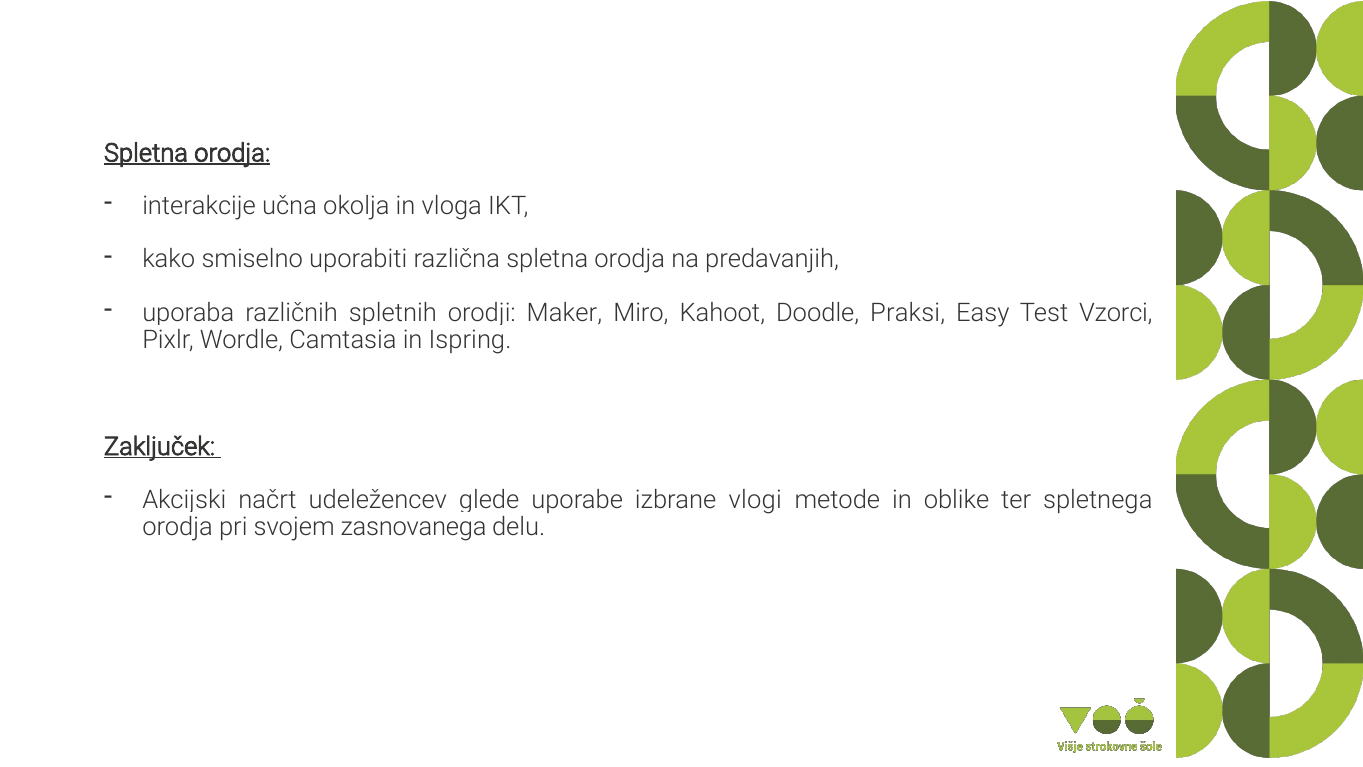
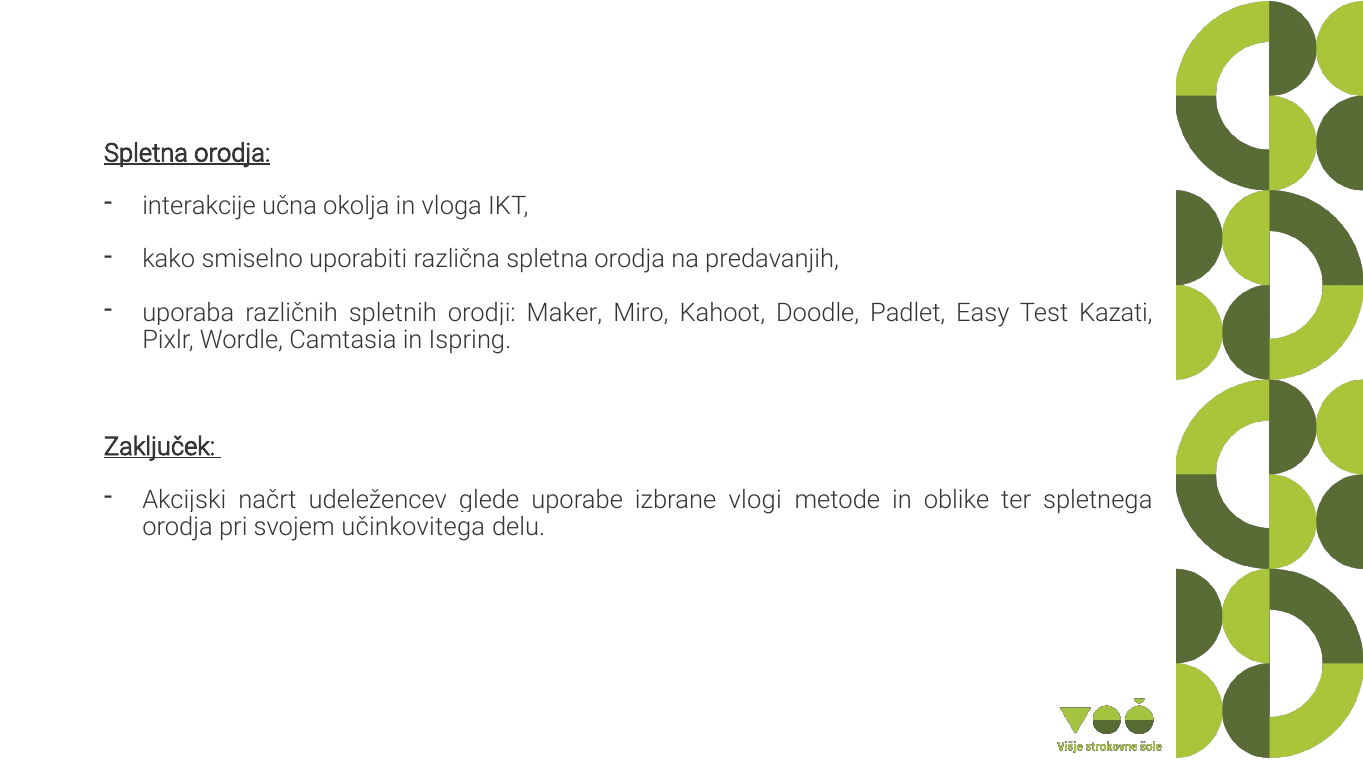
Praksi: Praksi -> Padlet
Vzorci: Vzorci -> Kazati
zasnovanega: zasnovanega -> učinkovitega
